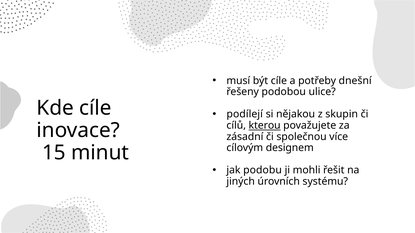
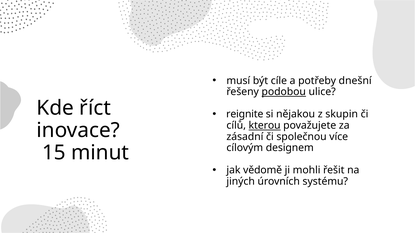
podobou underline: none -> present
Kde cíle: cíle -> říct
podílejí: podílejí -> reignite
podobu: podobu -> vědomě
